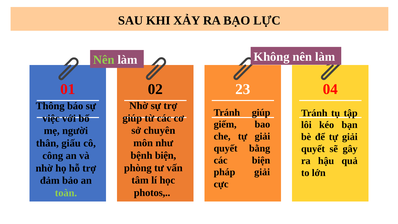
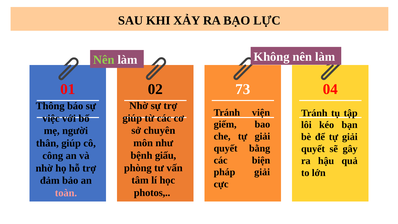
23: 23 -> 73
Tránh giúp: giúp -> viện
thân giấu: giấu -> giúp
bệnh biện: biện -> giấu
toàn colour: light green -> pink
